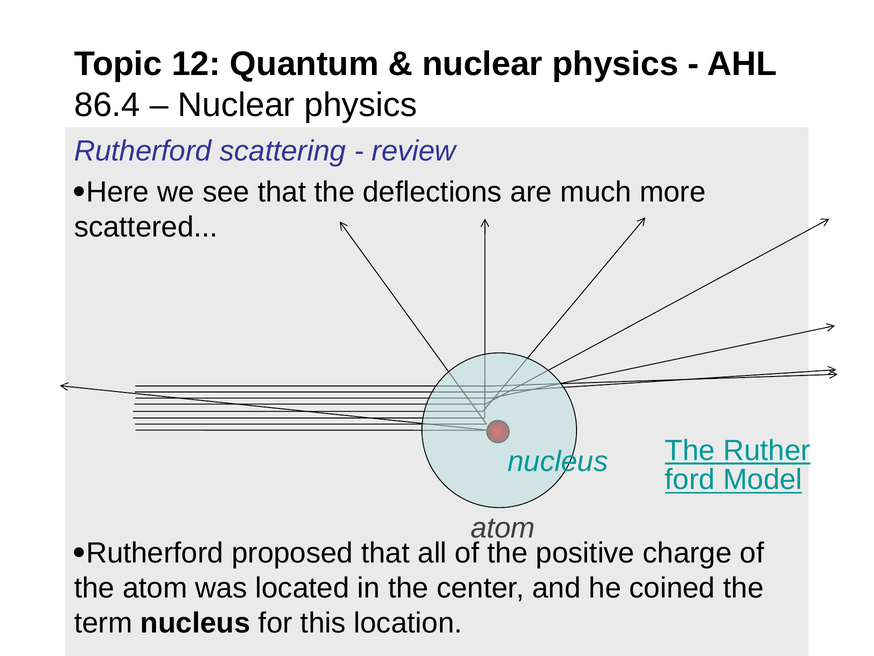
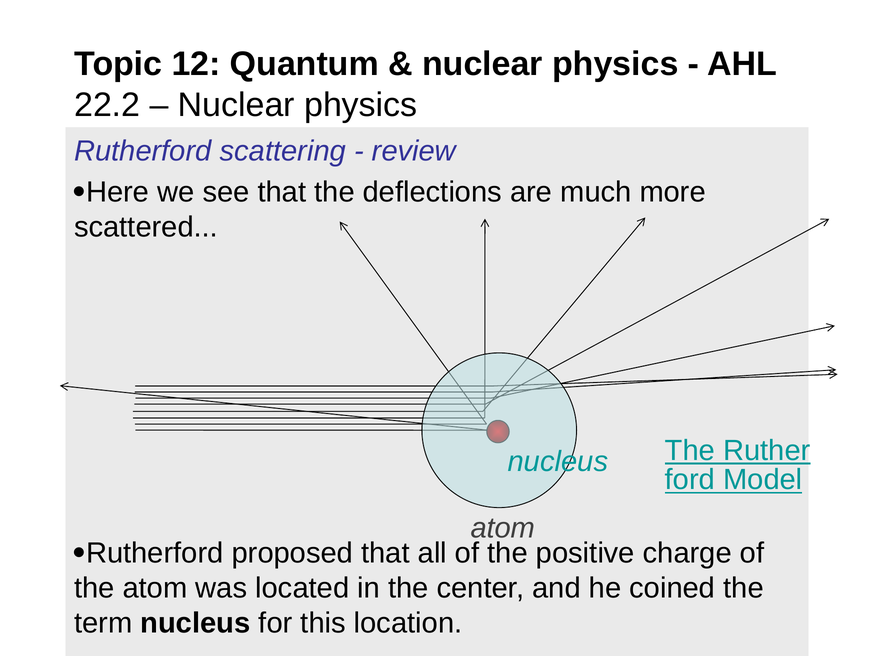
86.4: 86.4 -> 22.2
